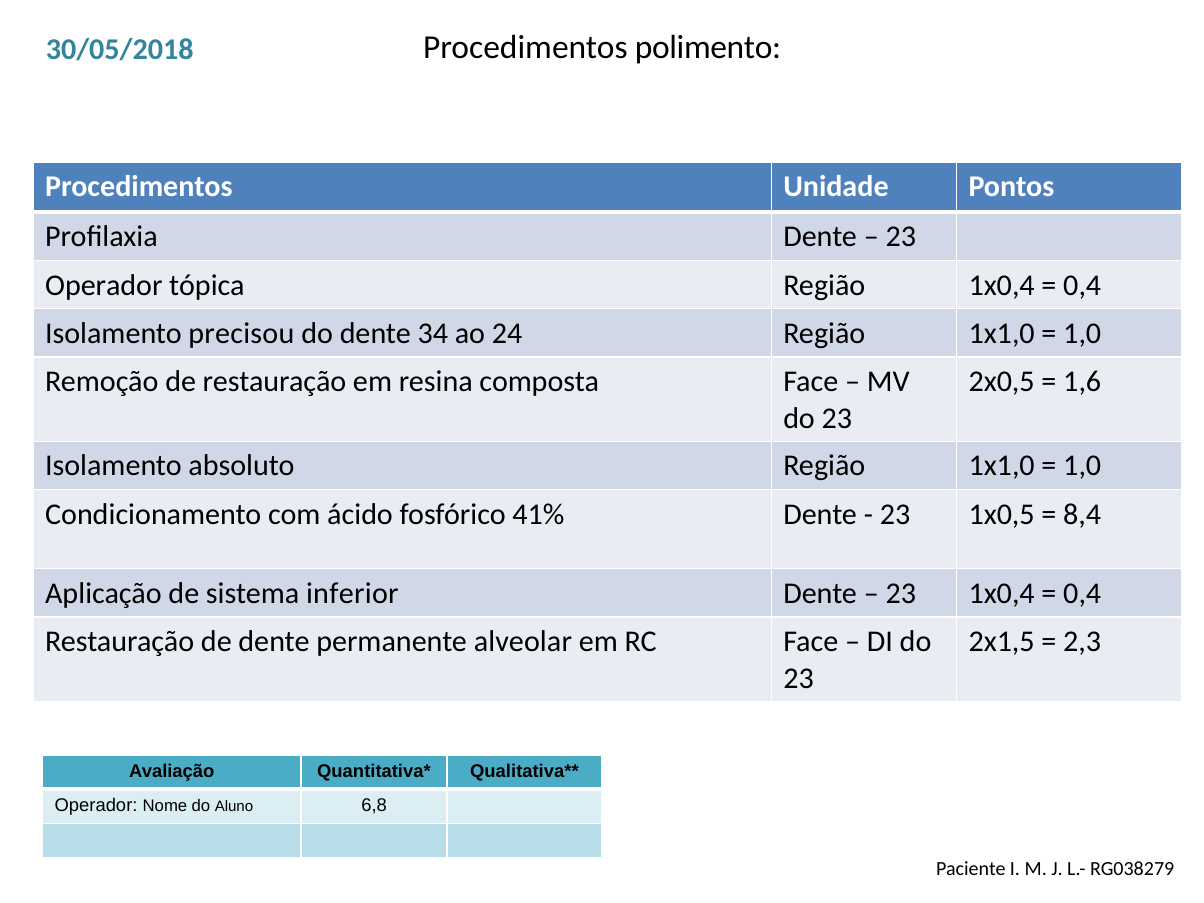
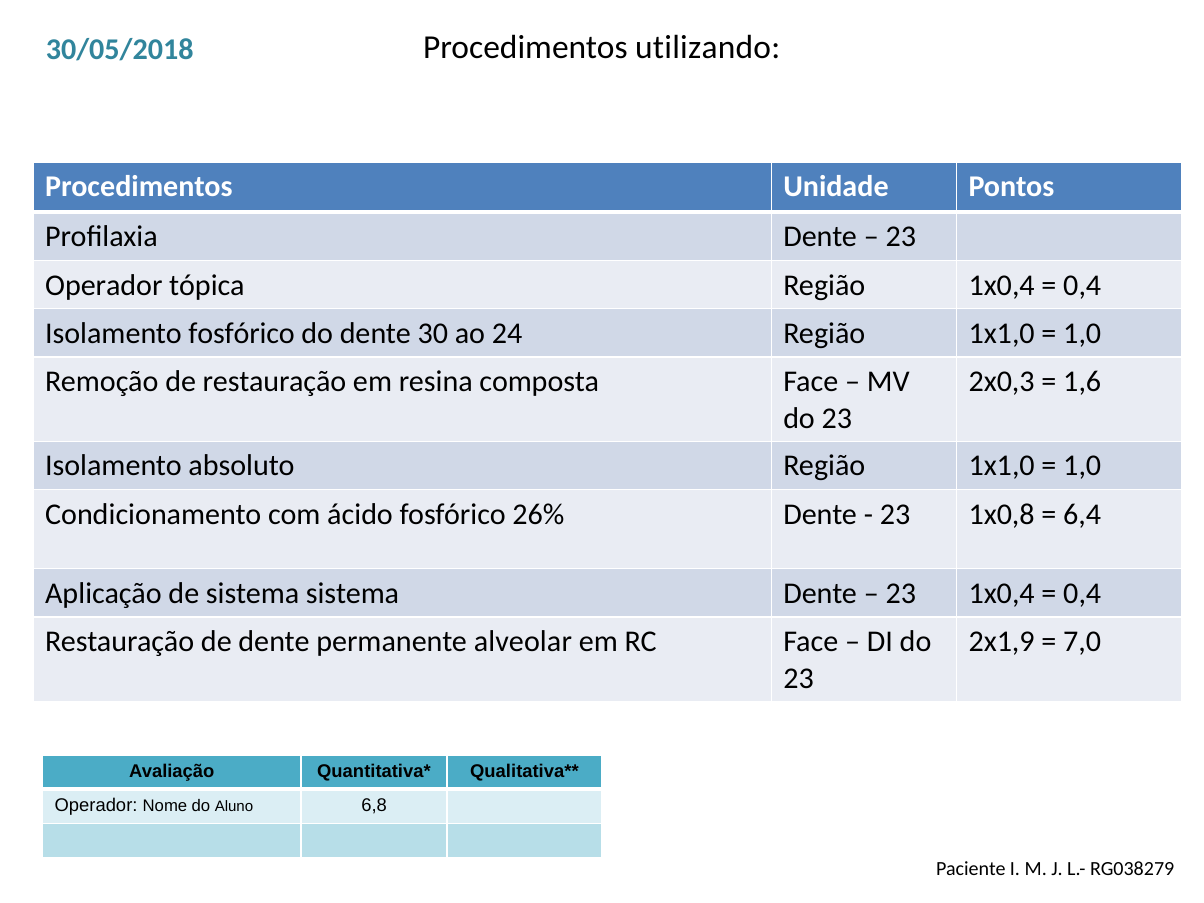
polimento: polimento -> utilizando
Isolamento precisou: precisou -> fosfórico
34: 34 -> 30
2x0,5: 2x0,5 -> 2x0,3
41%: 41% -> 26%
1x0,5: 1x0,5 -> 1x0,8
8,4: 8,4 -> 6,4
sistema inferior: inferior -> sistema
2x1,5: 2x1,5 -> 2x1,9
2,3: 2,3 -> 7,0
